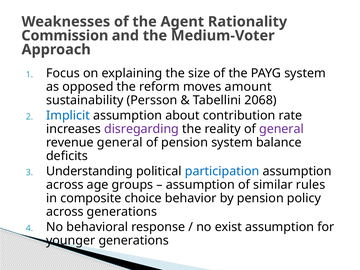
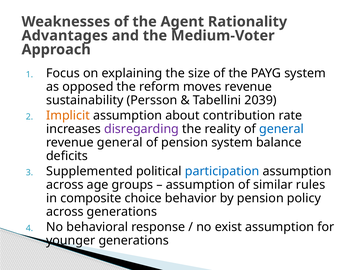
Commission: Commission -> Advantages
moves amount: amount -> revenue
2068: 2068 -> 2039
Implicit colour: blue -> orange
general at (281, 129) colour: purple -> blue
Understanding: Understanding -> Supplemented
